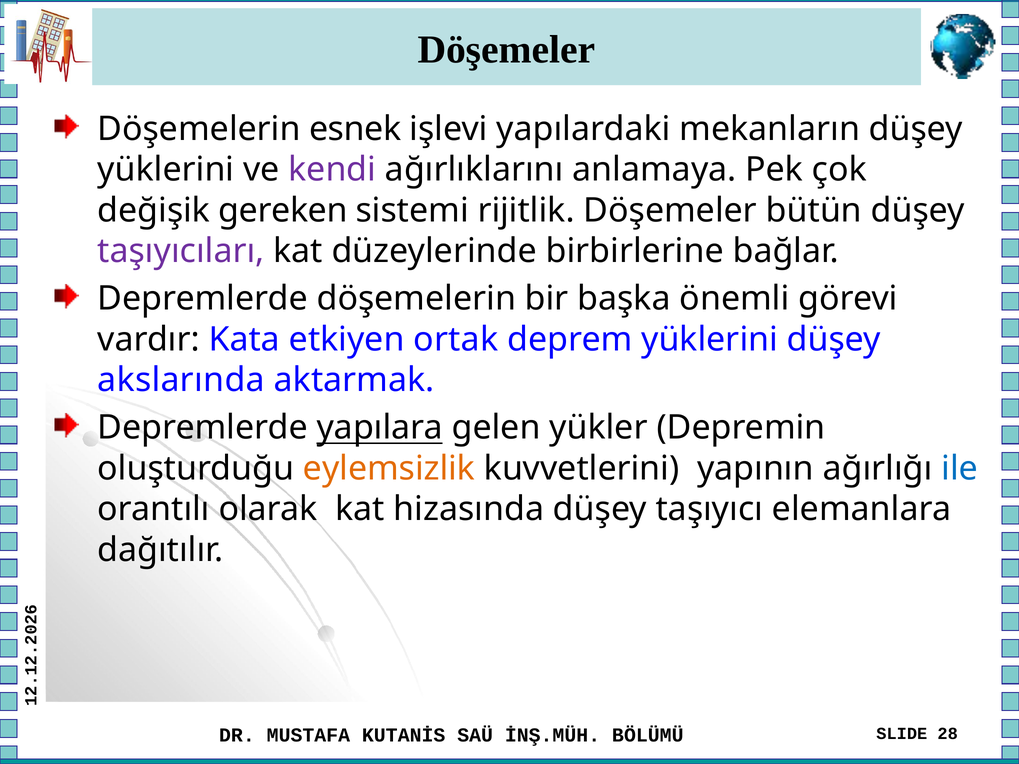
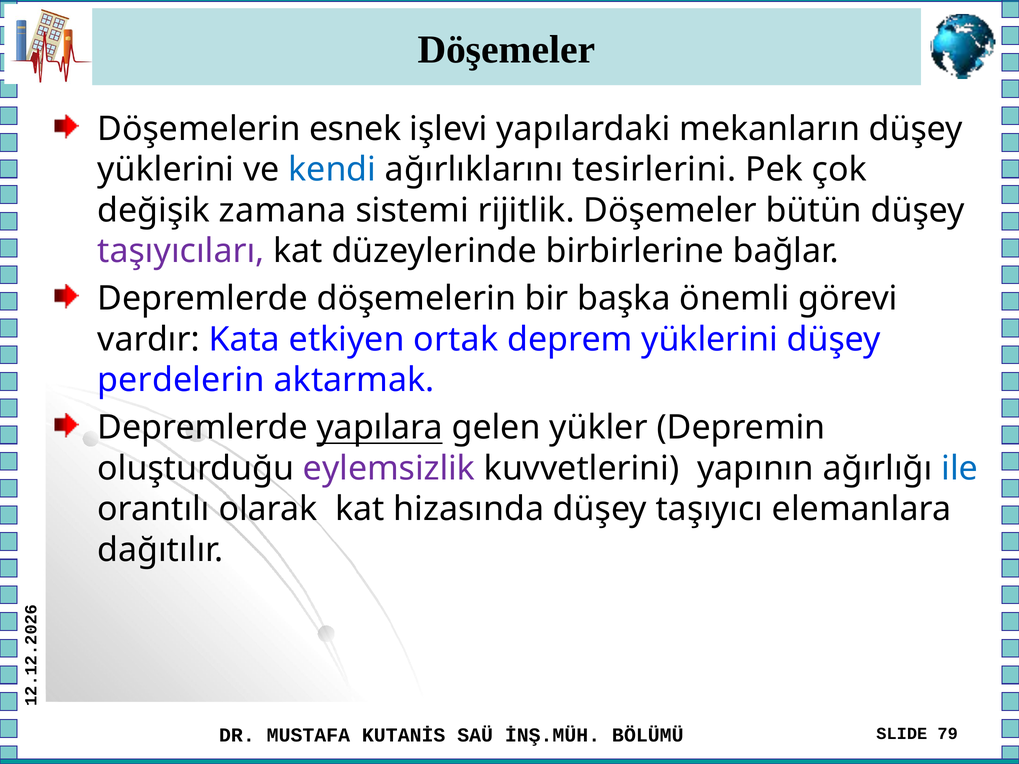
kendi colour: purple -> blue
anlamaya: anlamaya -> tesirlerini
gereken: gereken -> zamana
akslarında: akslarında -> perdelerin
eylemsizlik colour: orange -> purple
28: 28 -> 79
